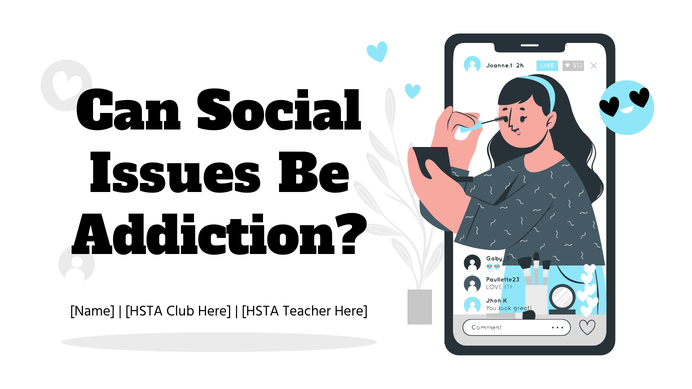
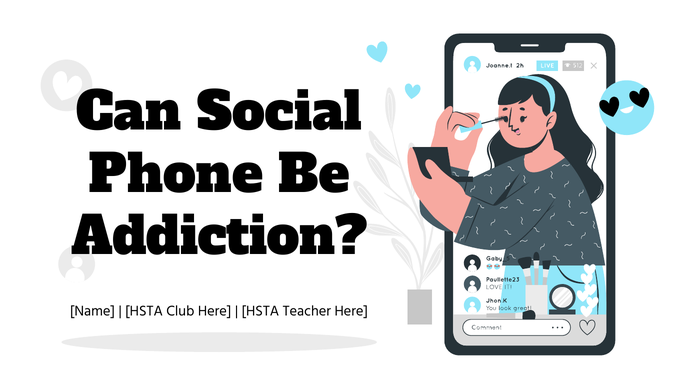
Issues: Issues -> Phone
